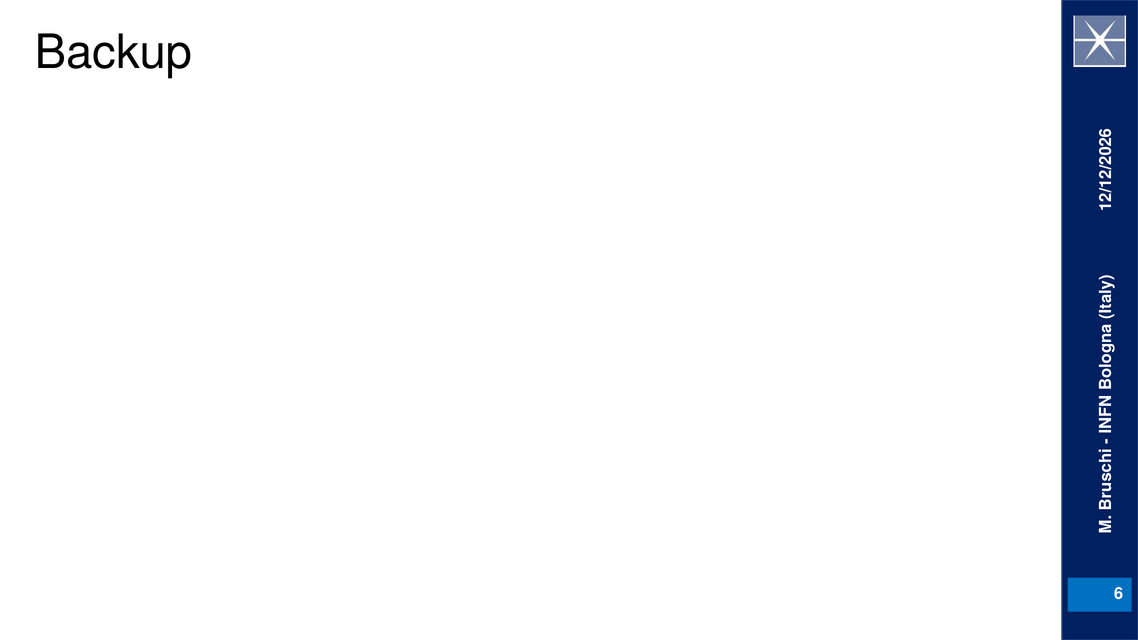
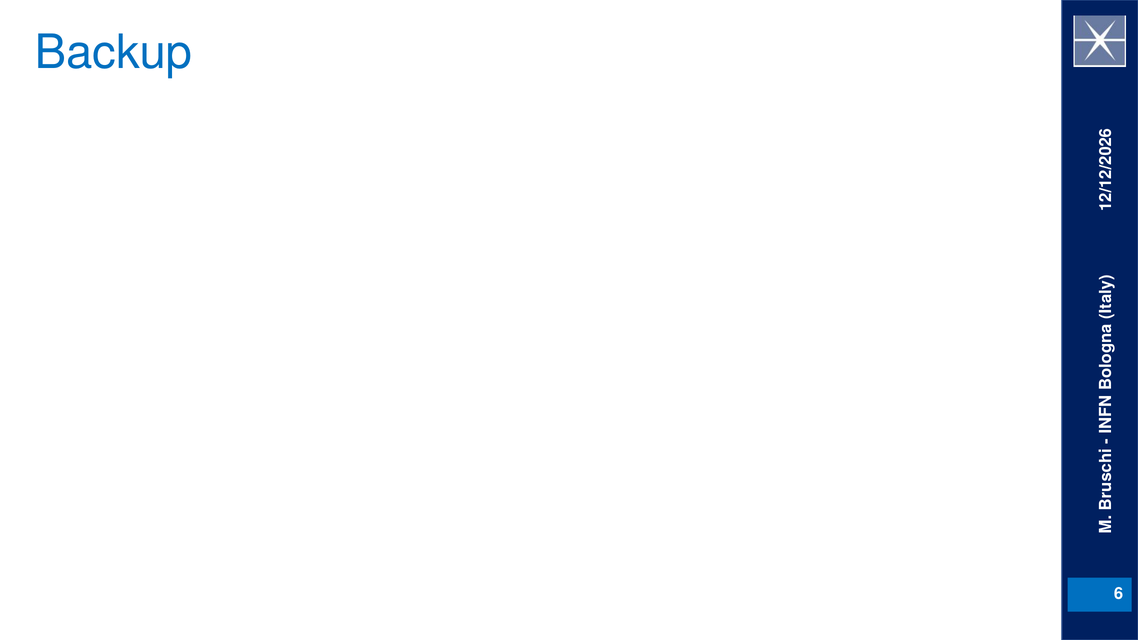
Backup colour: black -> blue
